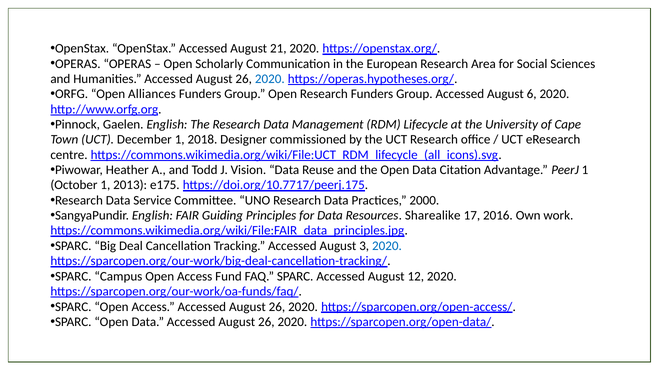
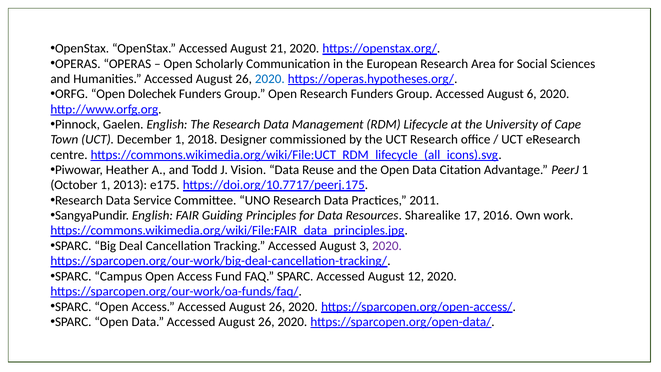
Alliances: Alliances -> Dolechek
2000: 2000 -> 2011
2020 at (387, 246) colour: blue -> purple
